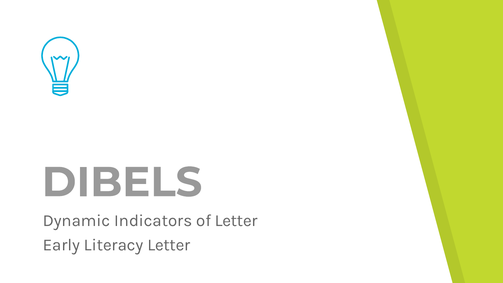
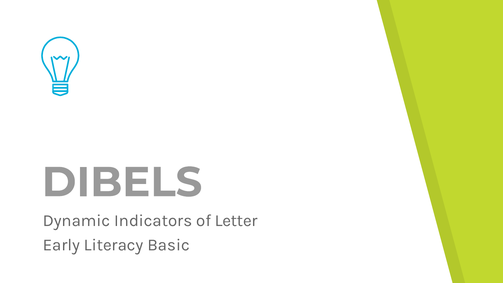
Literacy Letter: Letter -> Basic
